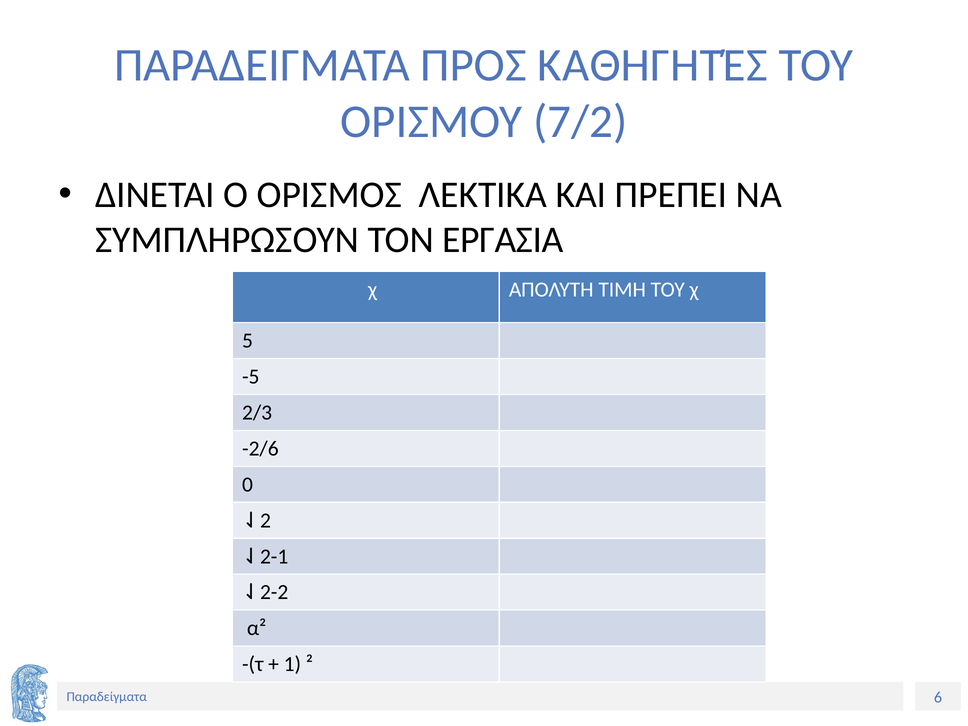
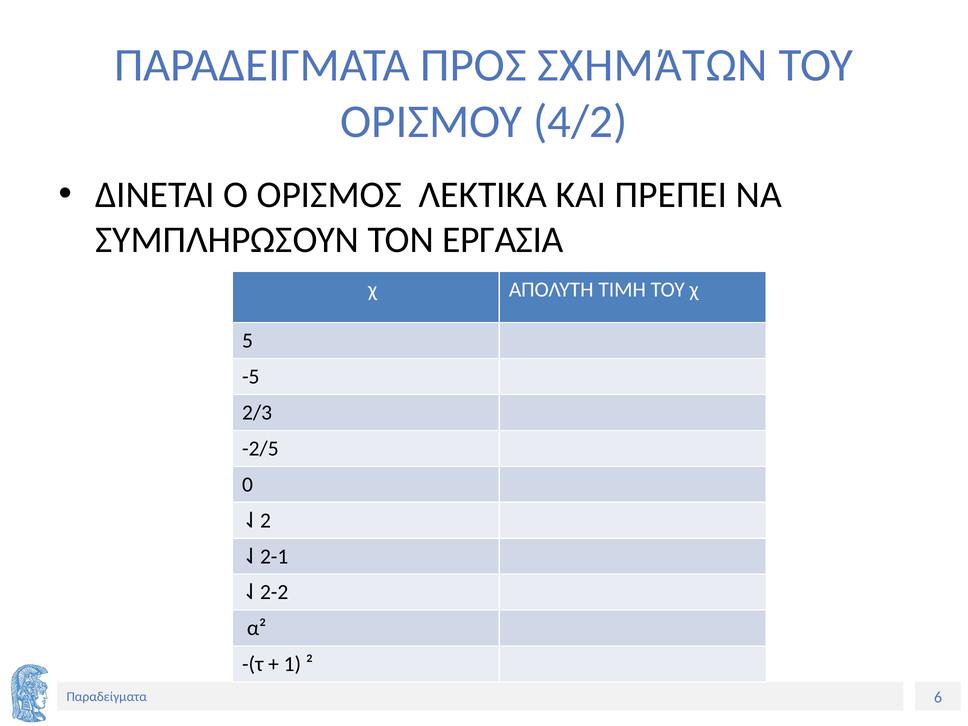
ΚΑΘΗΓΗΤΈΣ: ΚΑΘΗΓΗΤΈΣ -> ΣΧΗΜΆΤΩΝ
7/2: 7/2 -> 4/2
-2/6: -2/6 -> -2/5
